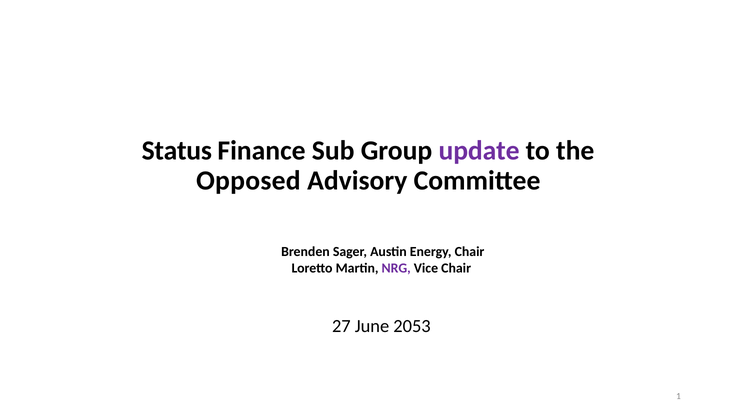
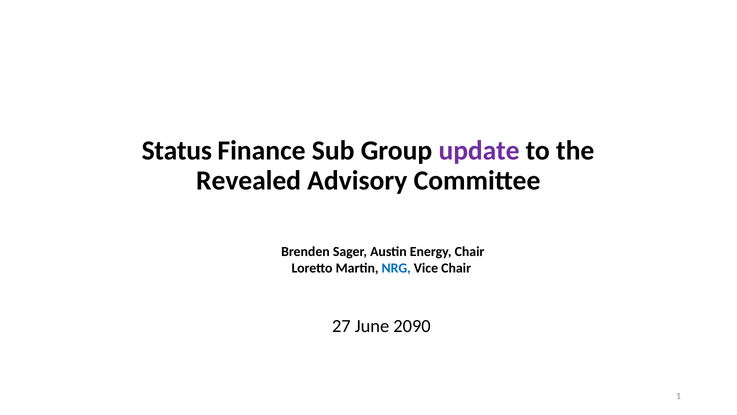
Opposed: Opposed -> Revealed
NRG colour: purple -> blue
2053: 2053 -> 2090
